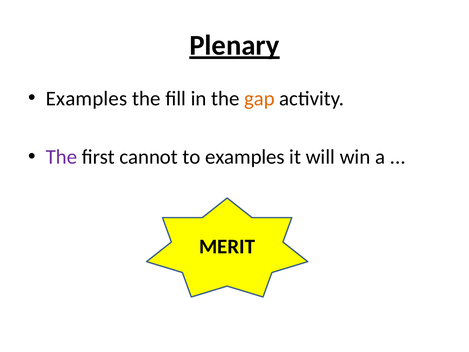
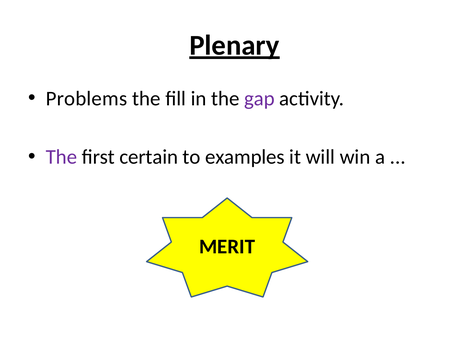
Examples at (87, 98): Examples -> Problems
gap colour: orange -> purple
cannot: cannot -> certain
